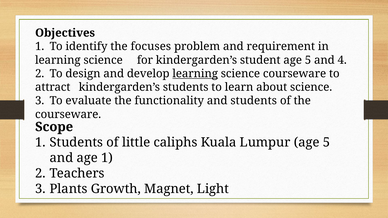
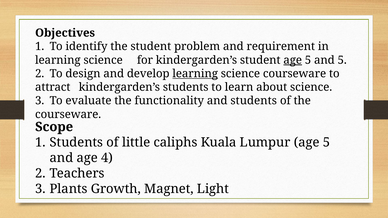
the focuses: focuses -> student
age at (293, 60) underline: none -> present
and 4: 4 -> 5
age 1: 1 -> 4
